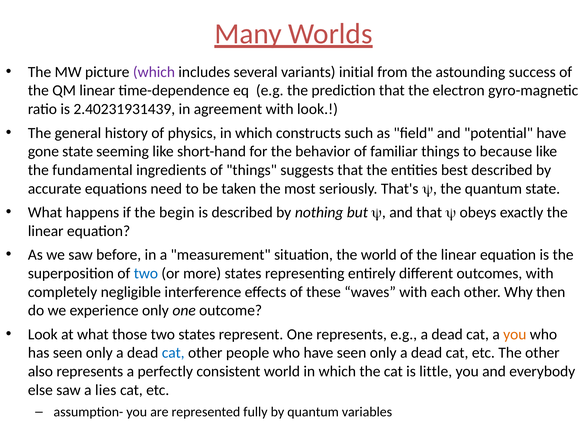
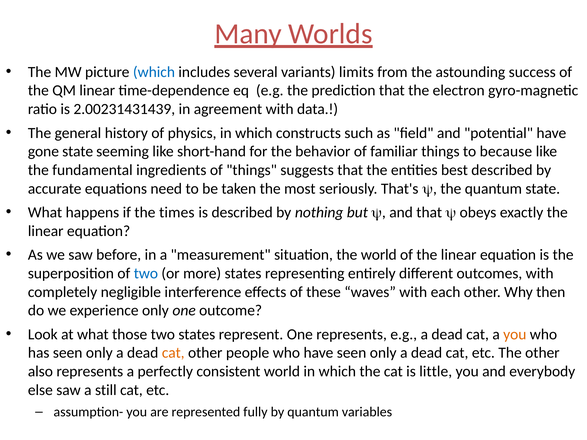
which at (154, 72) colour: purple -> blue
initial: initial -> limits
2.40231931439: 2.40231931439 -> 2.00231431439
with look: look -> data
begin: begin -> times
cat at (173, 353) colour: blue -> orange
lies: lies -> still
